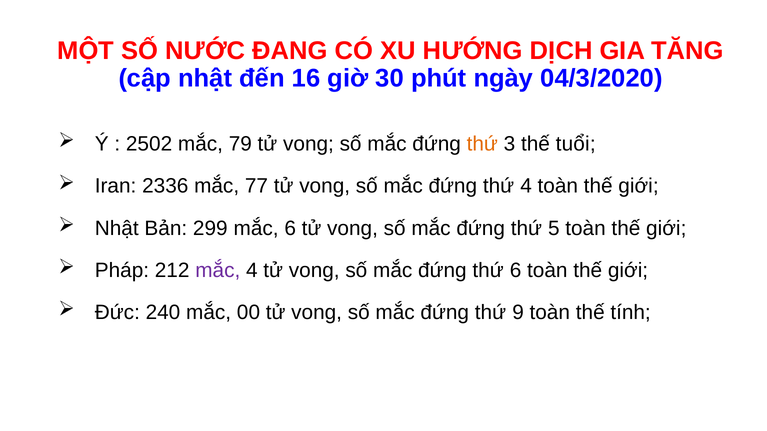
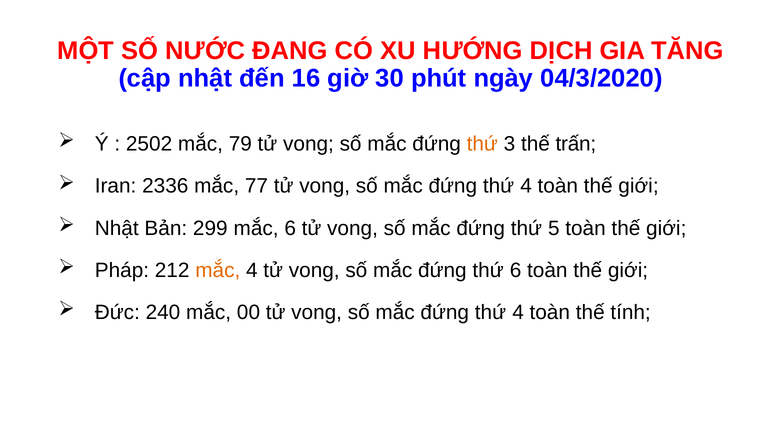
tuổi: tuổi -> trấn
mắc at (218, 271) colour: purple -> orange
9 at (518, 313): 9 -> 4
